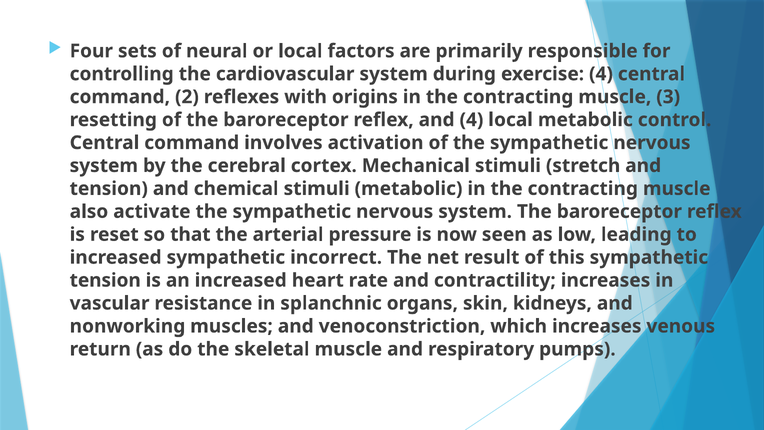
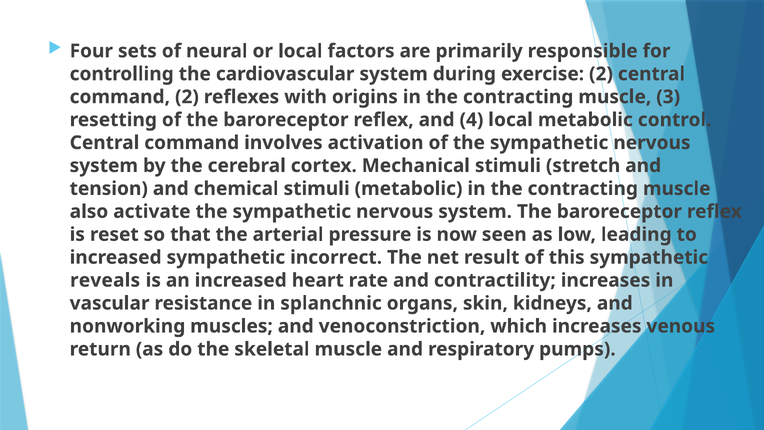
exercise 4: 4 -> 2
tension at (105, 280): tension -> reveals
